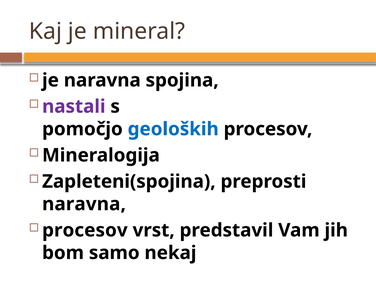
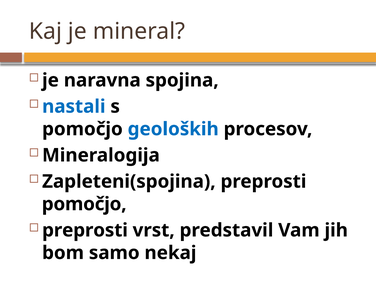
nastali colour: purple -> blue
naravna at (84, 204): naravna -> pomočjo
procesov at (85, 230): procesov -> preprosti
